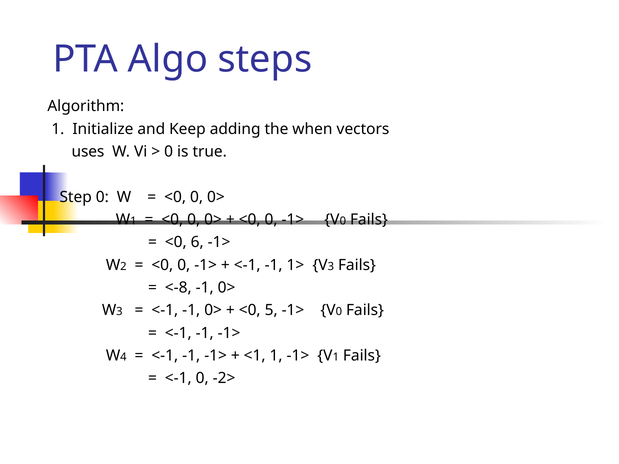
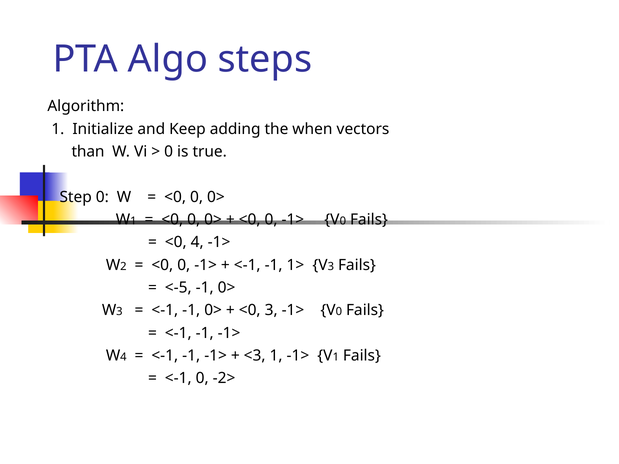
uses: uses -> than
<0 6: 6 -> 4
<-8: <-8 -> <-5
<0 5: 5 -> 3
<1: <1 -> <3
